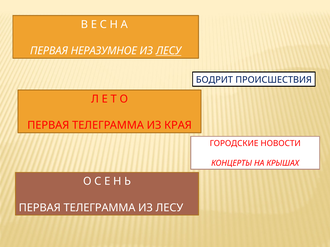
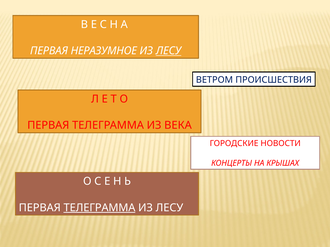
БОДРИТ: БОДРИТ -> ВЕТРОМ
КРАЯ: КРАЯ -> ВЕКА
ТЕЛЕГРАММА at (99, 208) underline: none -> present
